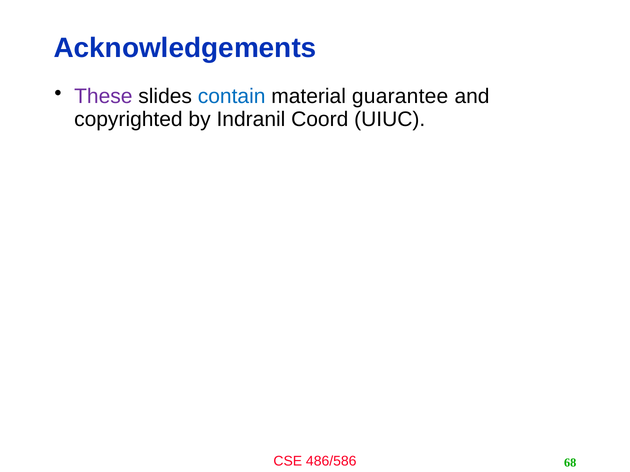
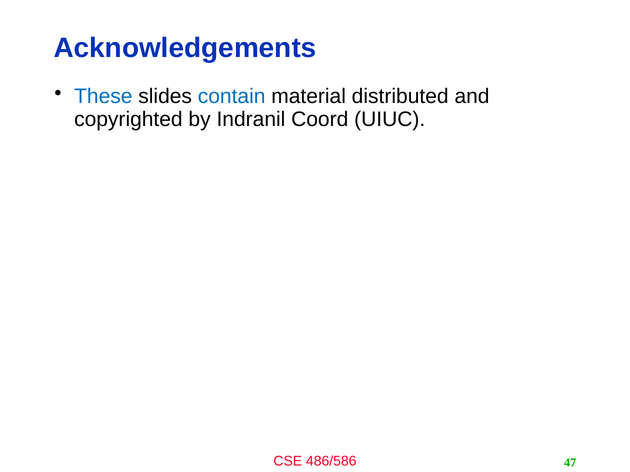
These colour: purple -> blue
guarantee: guarantee -> distributed
68: 68 -> 47
